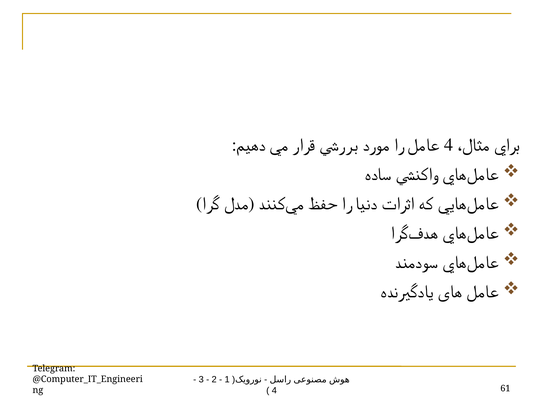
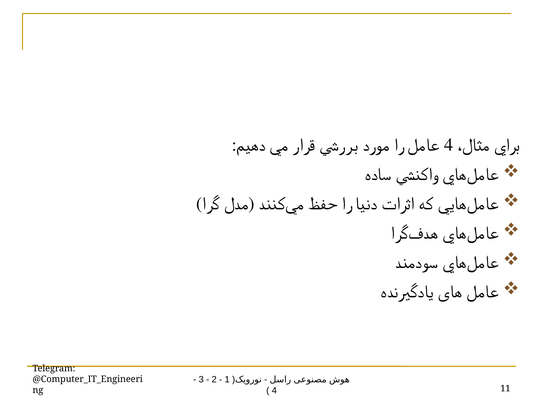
61: 61 -> 11
